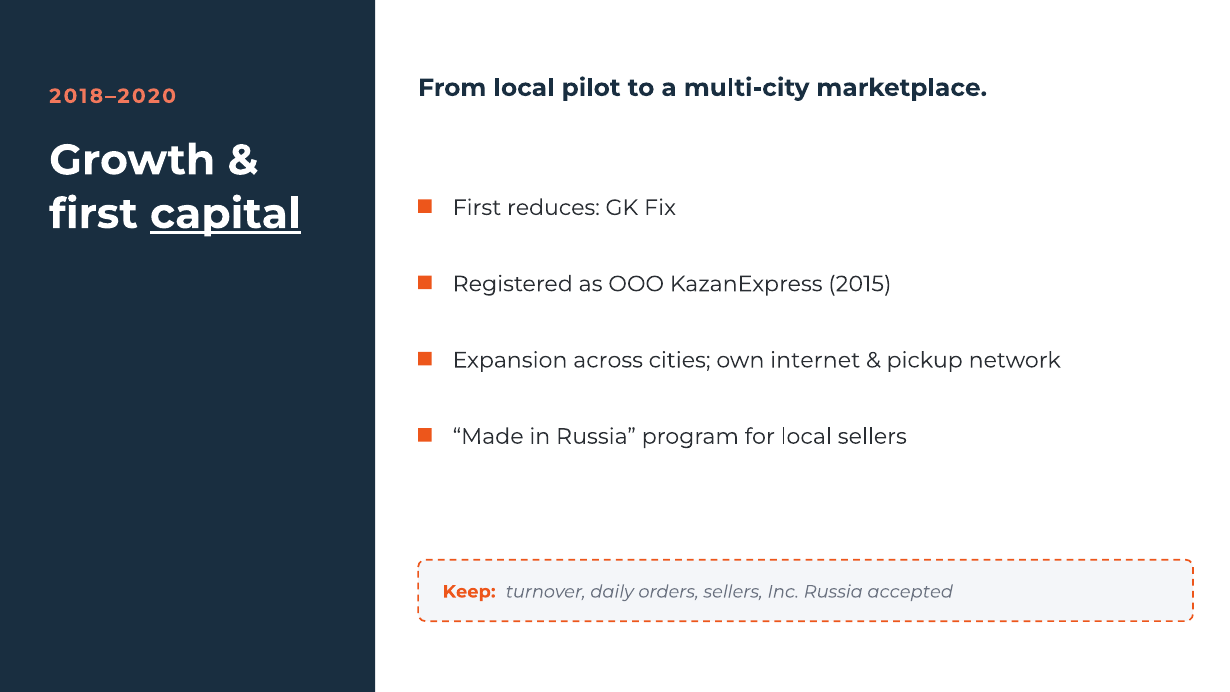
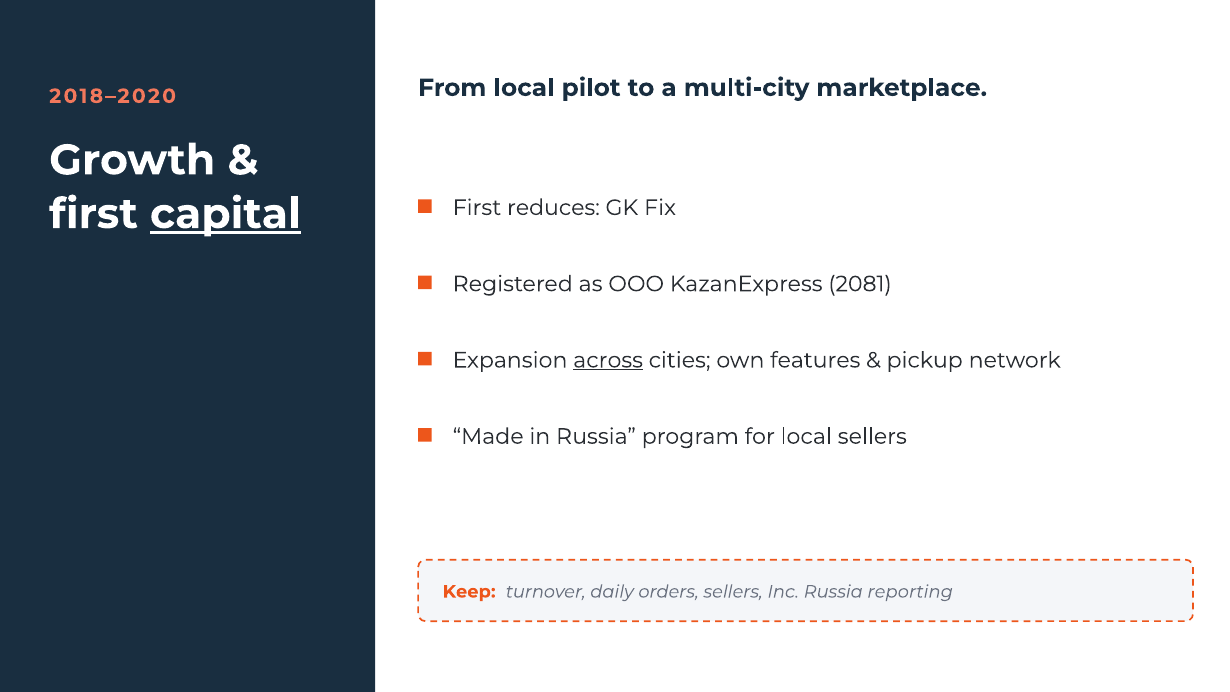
2015: 2015 -> 2081
across underline: none -> present
internet: internet -> features
accepted: accepted -> reporting
